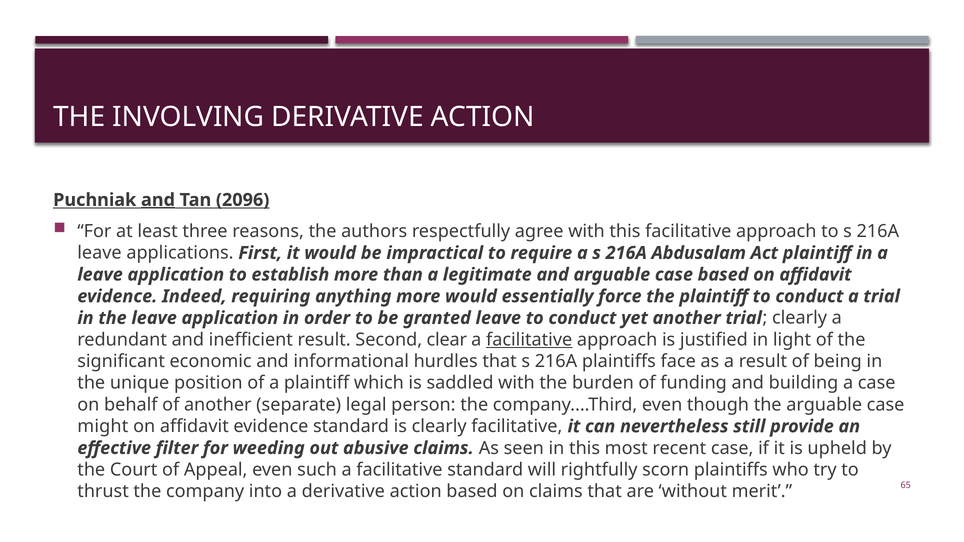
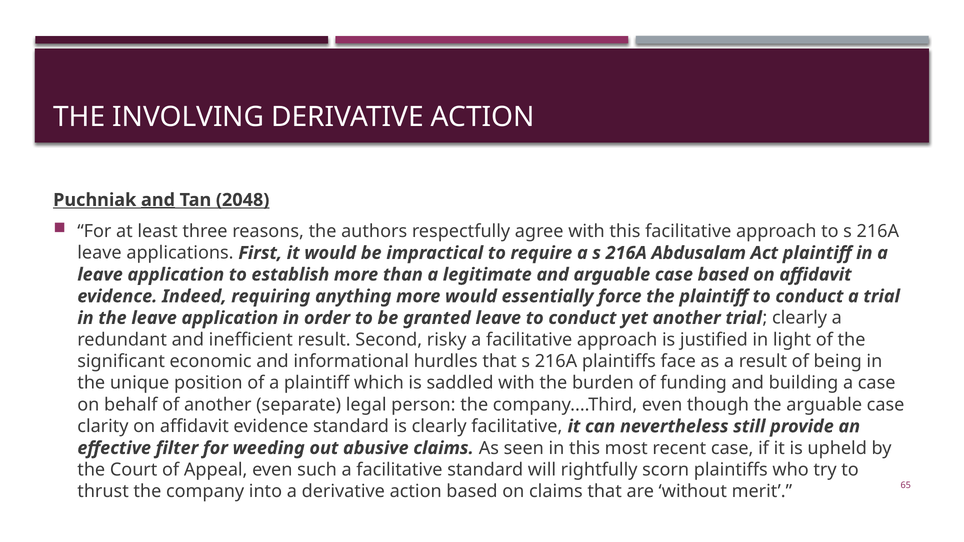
2096: 2096 -> 2048
clear: clear -> risky
facilitative at (529, 340) underline: present -> none
might: might -> clarity
